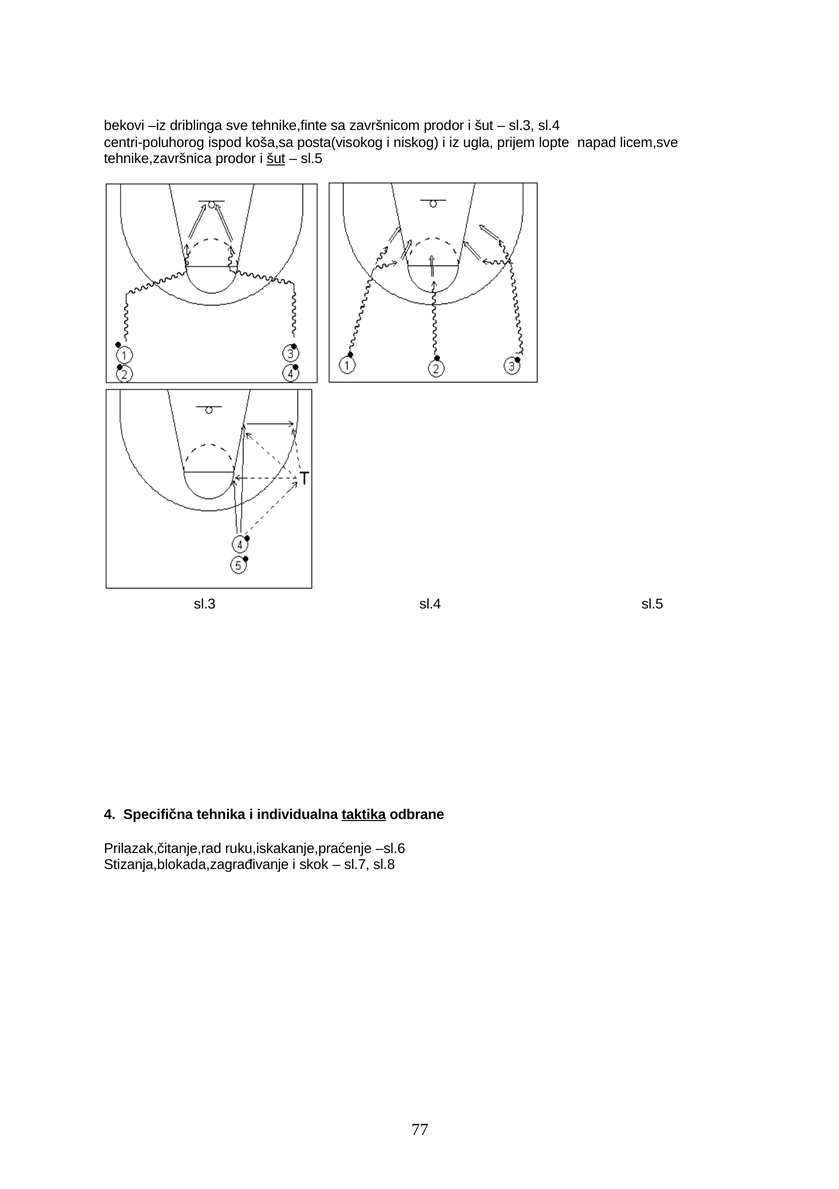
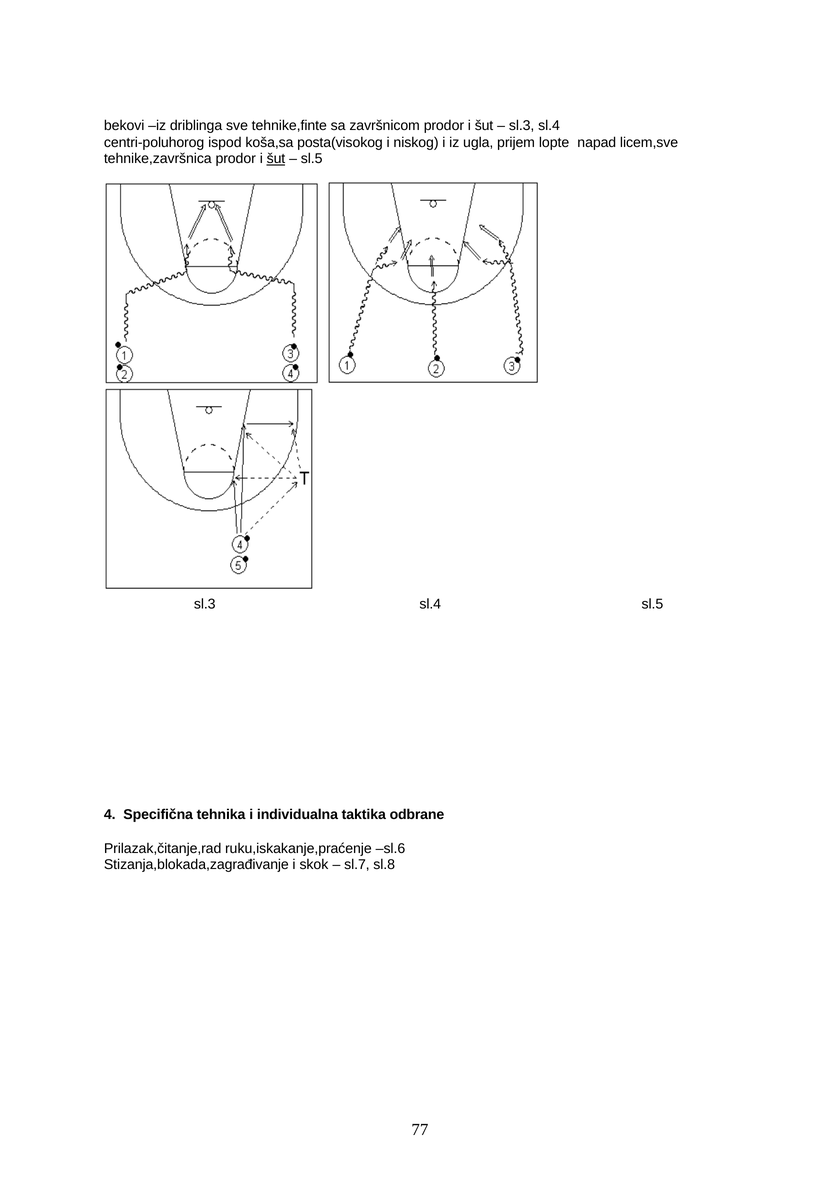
taktika underline: present -> none
